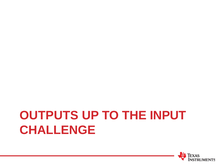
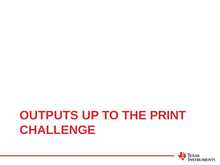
INPUT: INPUT -> PRINT
